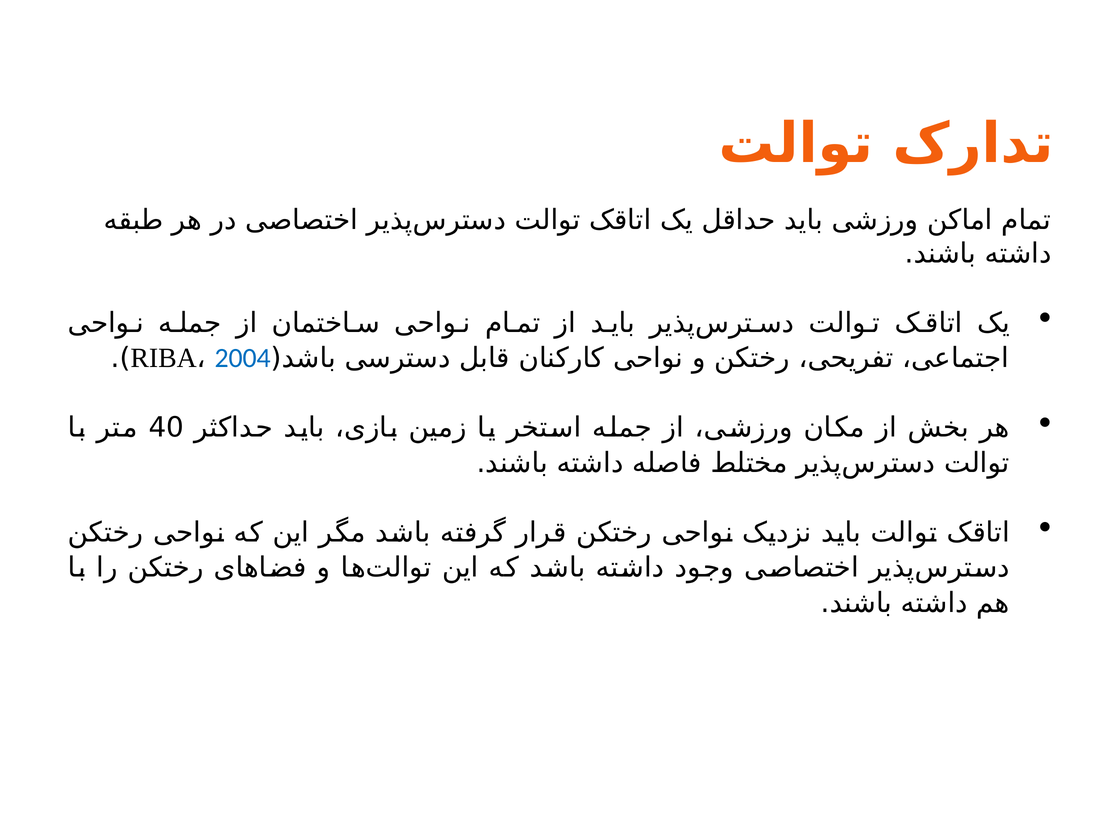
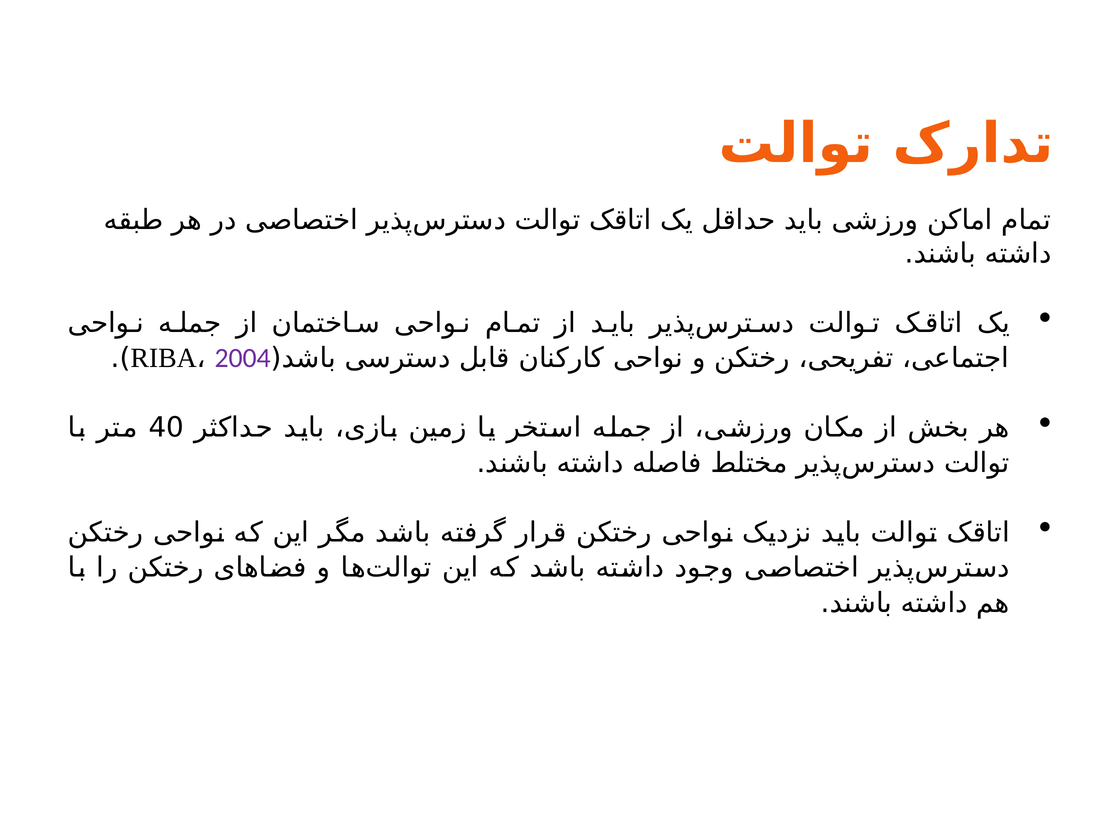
2004 colour: blue -> purple
